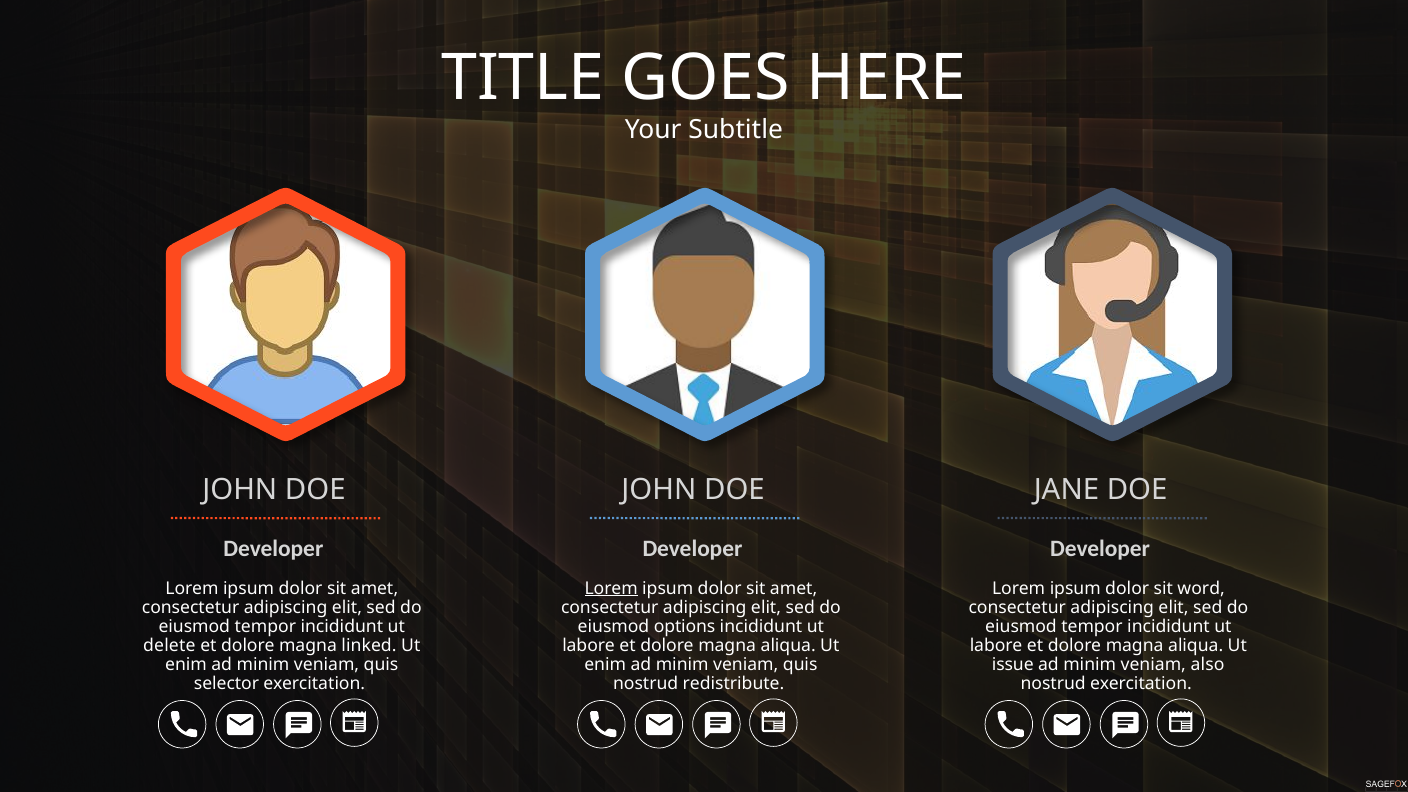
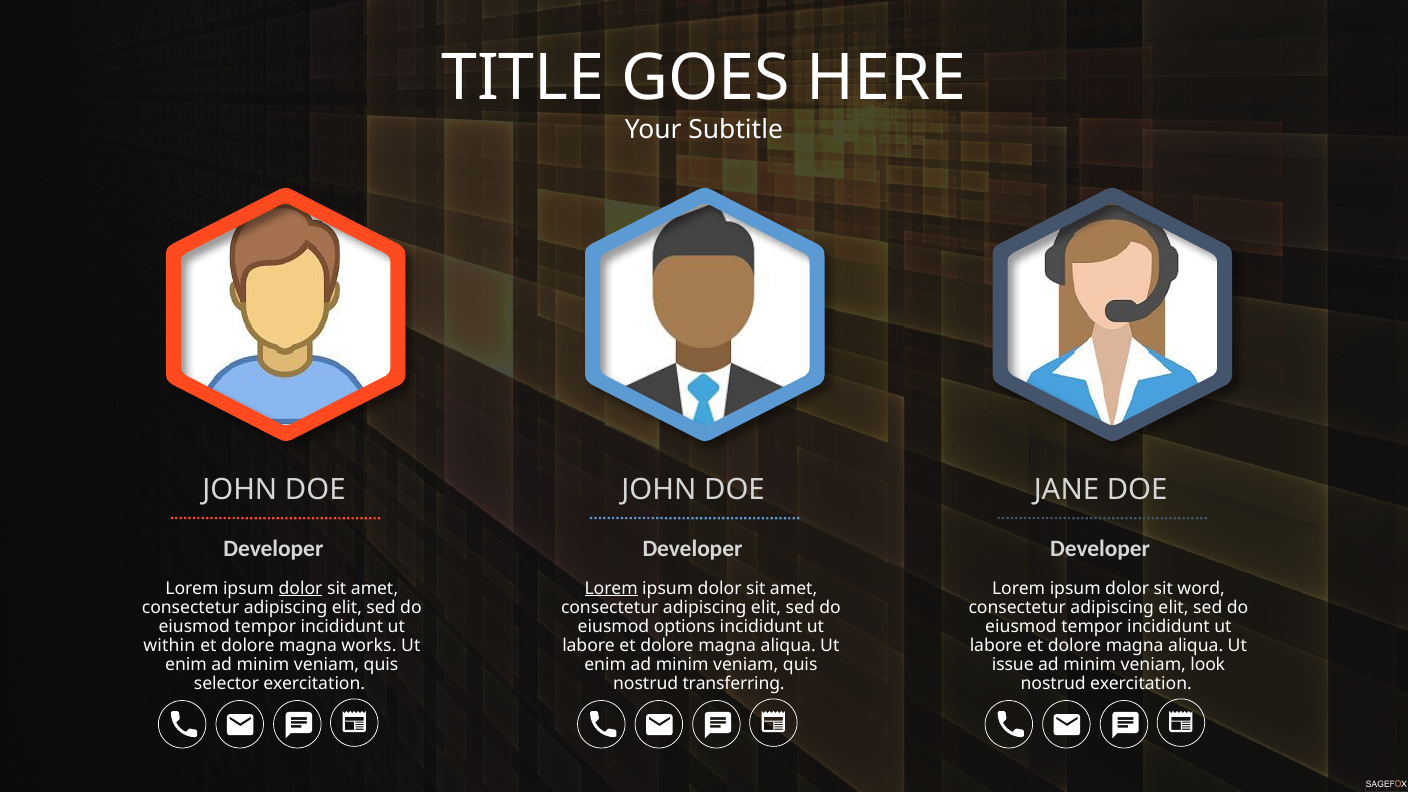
dolor at (300, 588) underline: none -> present
delete: delete -> within
linked: linked -> works
also: also -> look
redistribute: redistribute -> transferring
